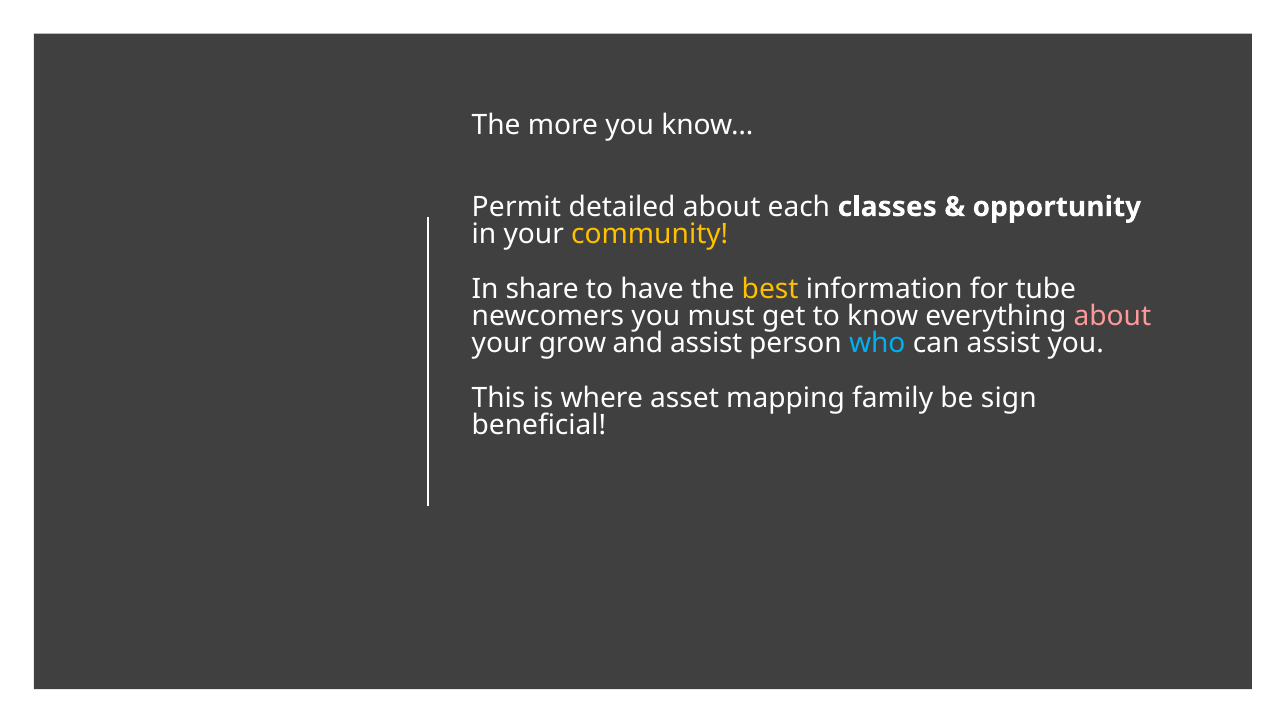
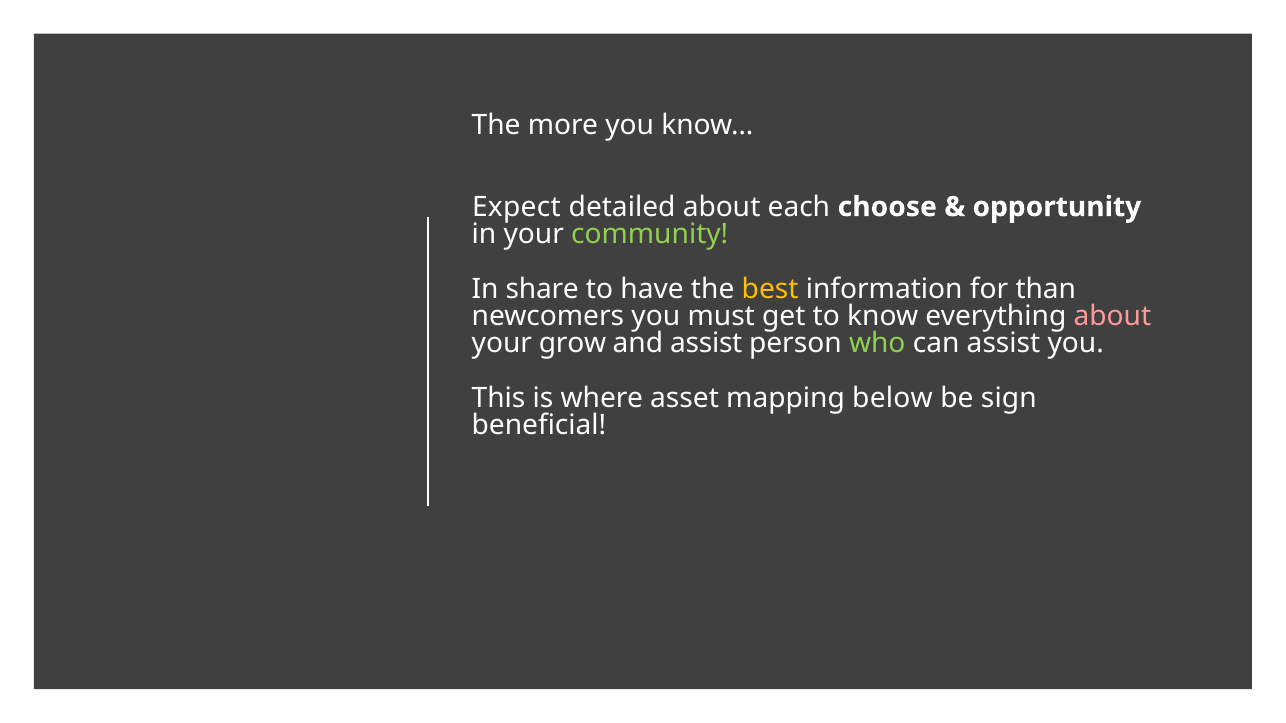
Permit: Permit -> Expect
classes: classes -> choose
community colour: yellow -> light green
tube: tube -> than
who colour: light blue -> light green
family: family -> below
